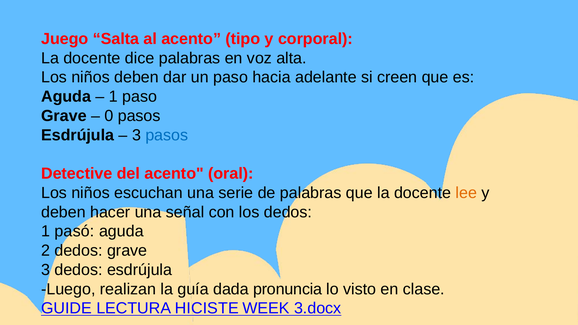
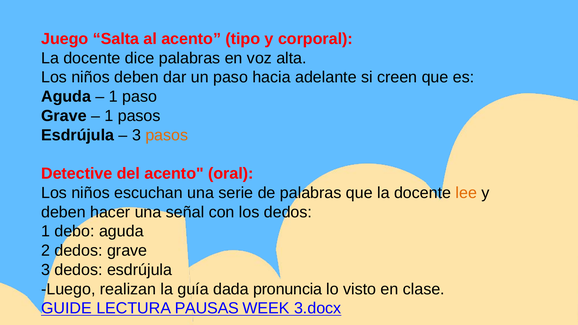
0 at (109, 116): 0 -> 1
pasos at (167, 135) colour: blue -> orange
pasó: pasó -> debo
HICISTE: HICISTE -> PAUSAS
